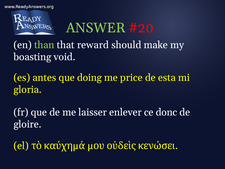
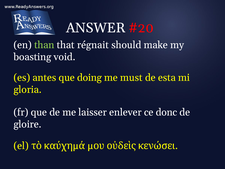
ANSWER colour: light green -> white
reward: reward -> régnait
price: price -> must
